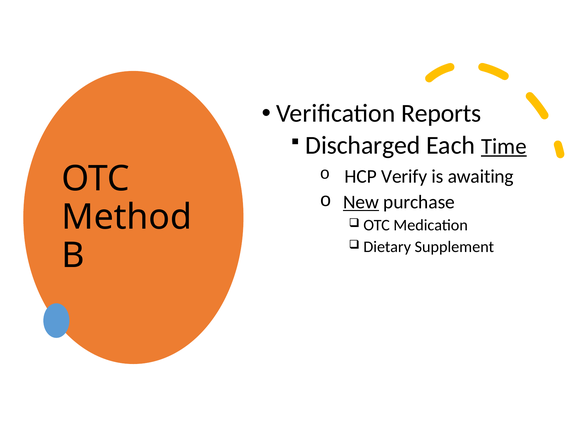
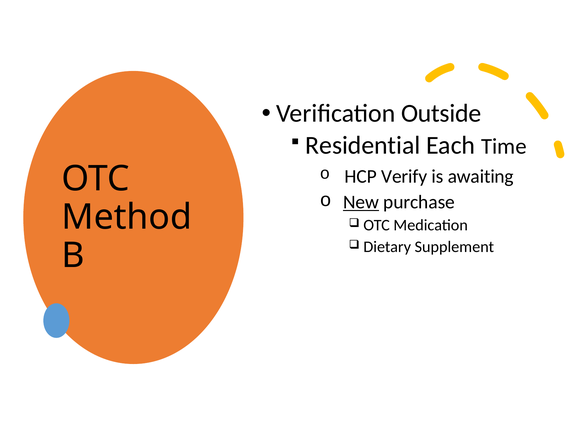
Reports: Reports -> Outside
Discharged: Discharged -> Residential
Time underline: present -> none
